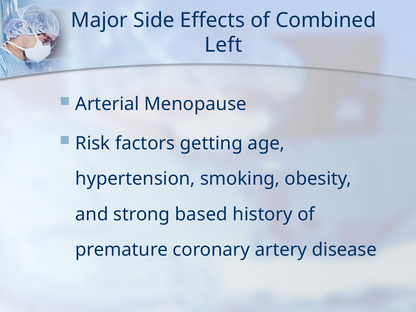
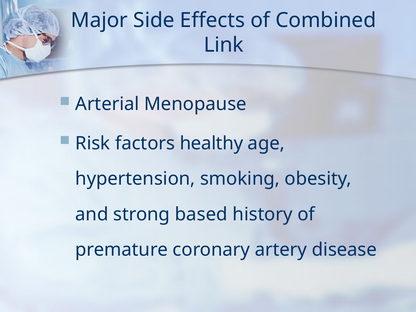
Left: Left -> Link
getting: getting -> healthy
